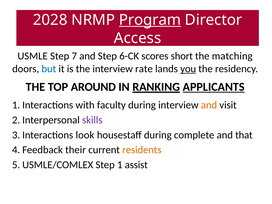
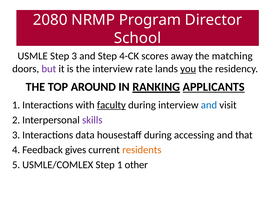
2028: 2028 -> 2080
Program underline: present -> none
Access: Access -> School
7: 7 -> 3
6-CK: 6-CK -> 4-CK
short: short -> away
but colour: blue -> purple
faculty underline: none -> present
and at (209, 105) colour: orange -> blue
look: look -> data
complete: complete -> accessing
their: their -> gives
assist: assist -> other
